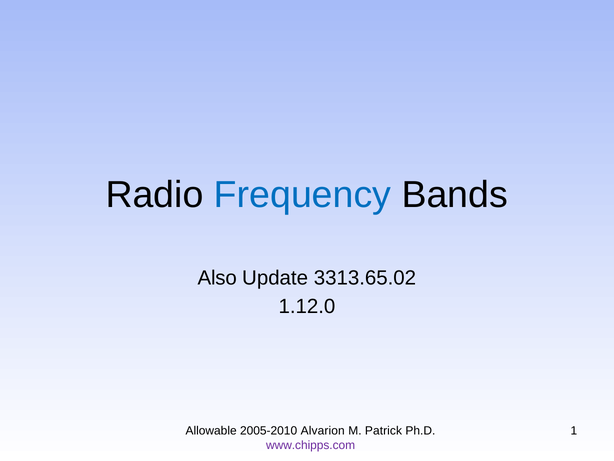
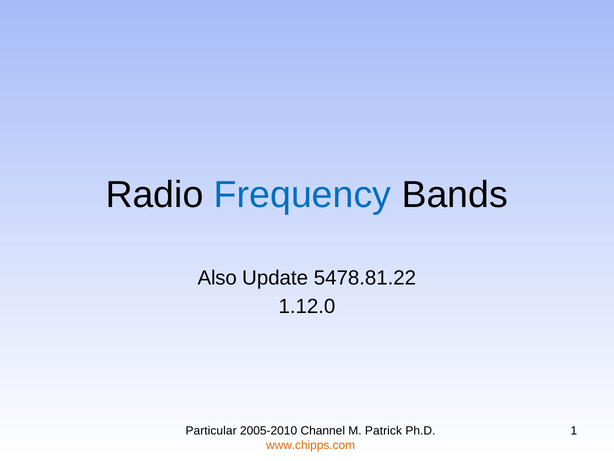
3313.65.02: 3313.65.02 -> 5478.81.22
Allowable: Allowable -> Particular
Alvarion: Alvarion -> Channel
www.chipps.com colour: purple -> orange
